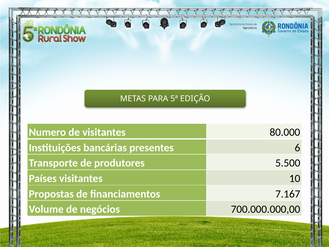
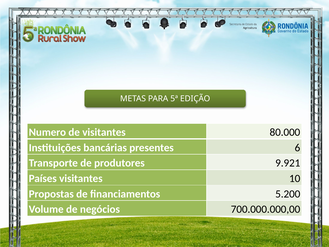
5.500: 5.500 -> 9.921
7.167: 7.167 -> 5.200
